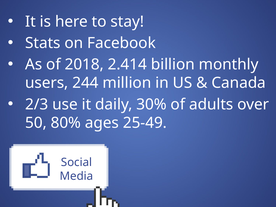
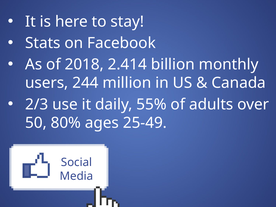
30%: 30% -> 55%
